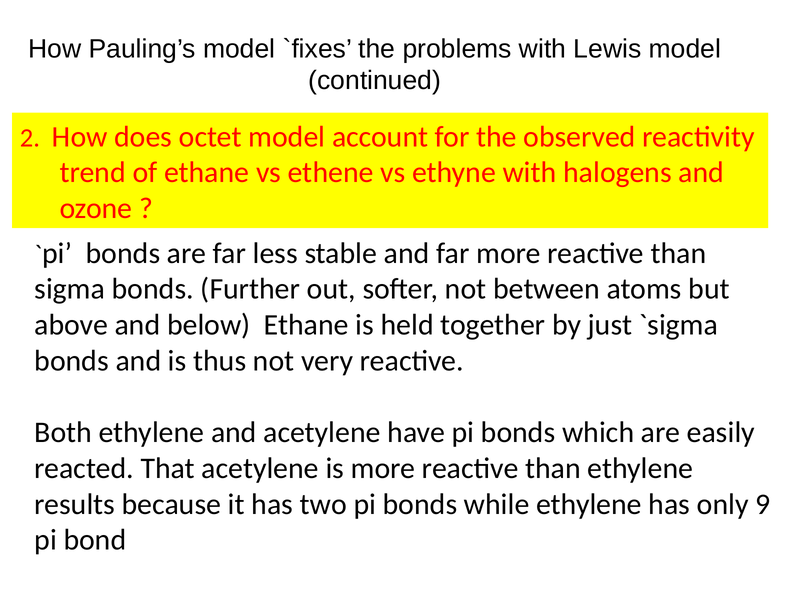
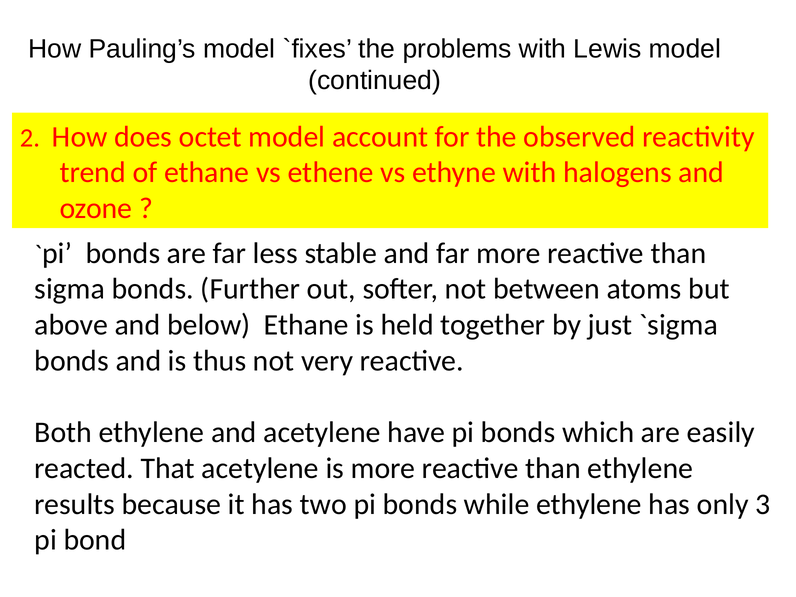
9: 9 -> 3
